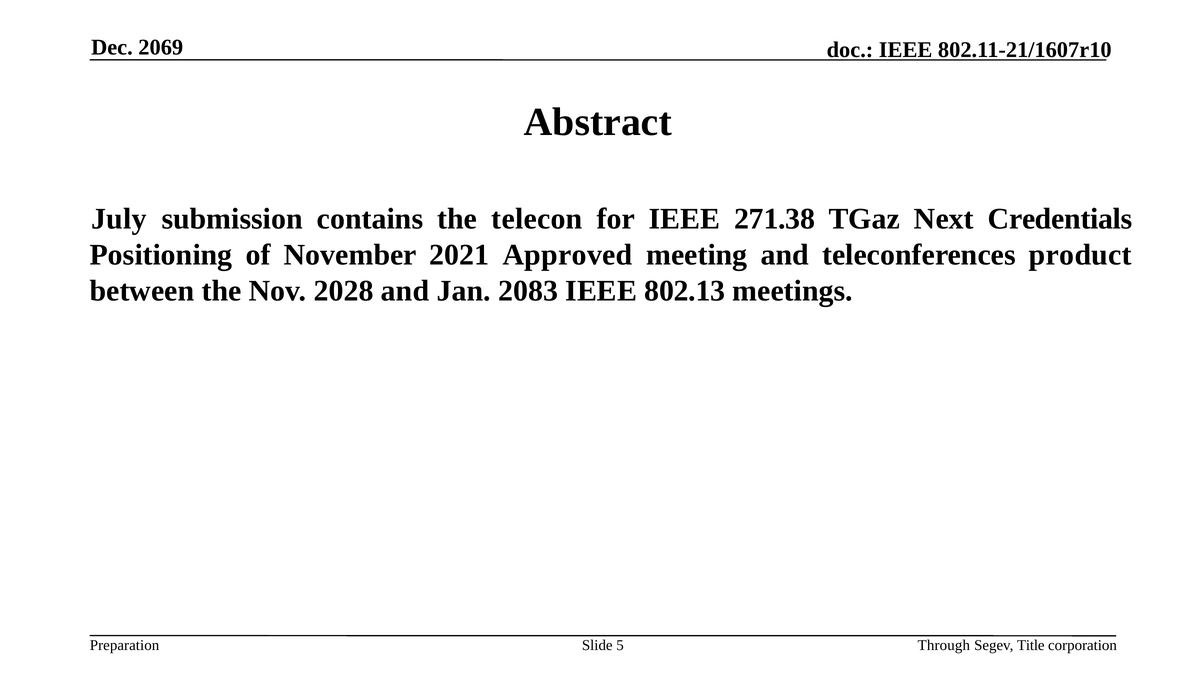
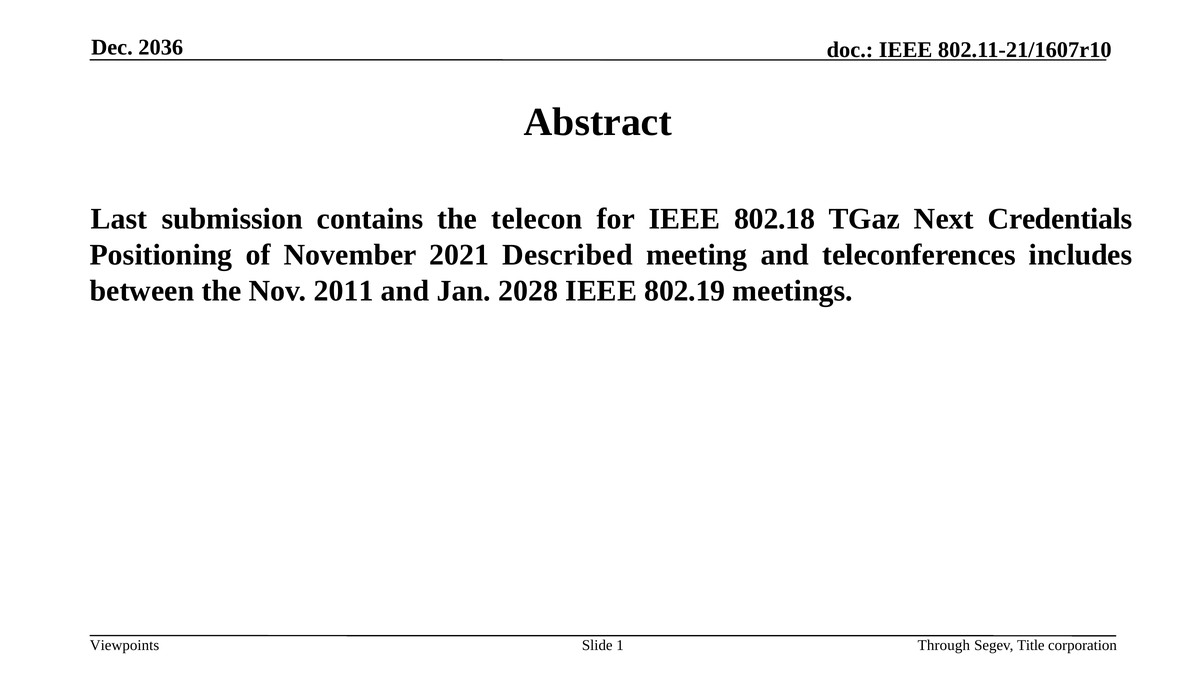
2069: 2069 -> 2036
July: July -> Last
271.38: 271.38 -> 802.18
Approved: Approved -> Described
product: product -> includes
2028: 2028 -> 2011
2083: 2083 -> 2028
802.13: 802.13 -> 802.19
Preparation: Preparation -> Viewpoints
5: 5 -> 1
